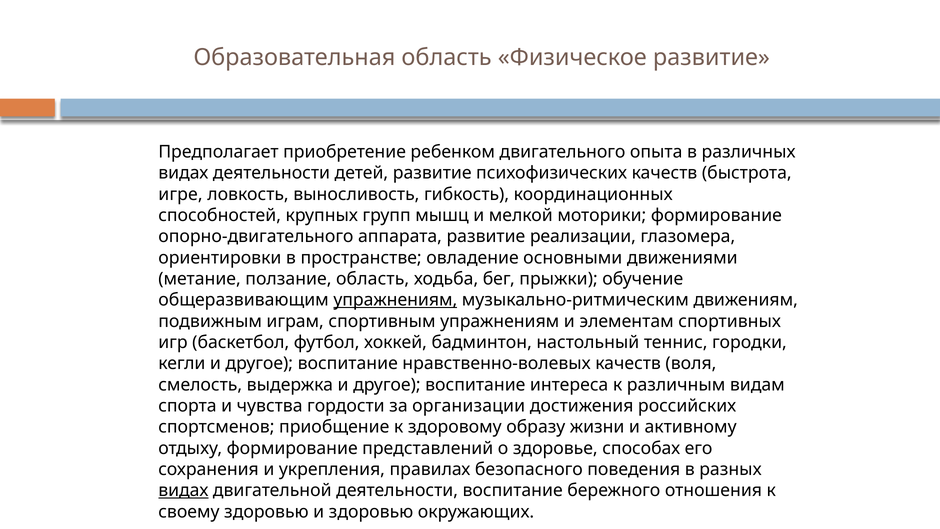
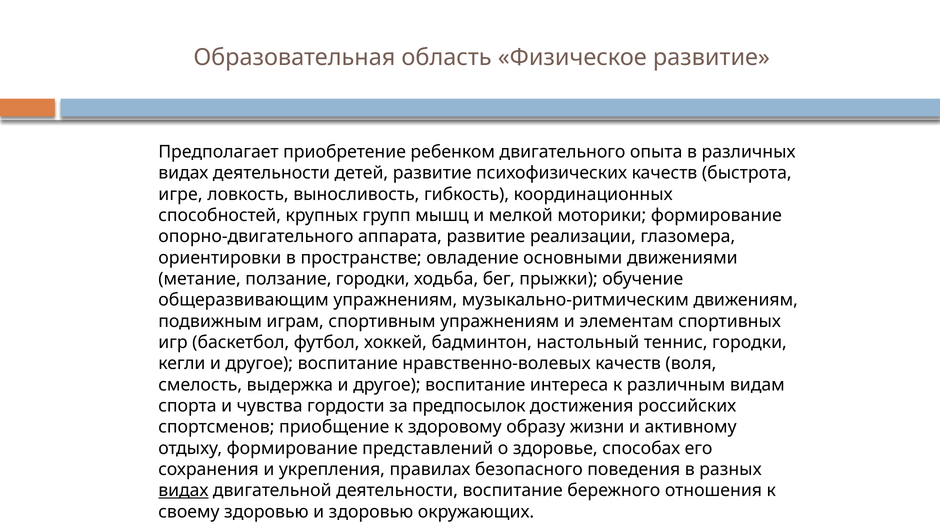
ползание область: область -> городки
упражнениям at (395, 300) underline: present -> none
организации: организации -> предпосылок
